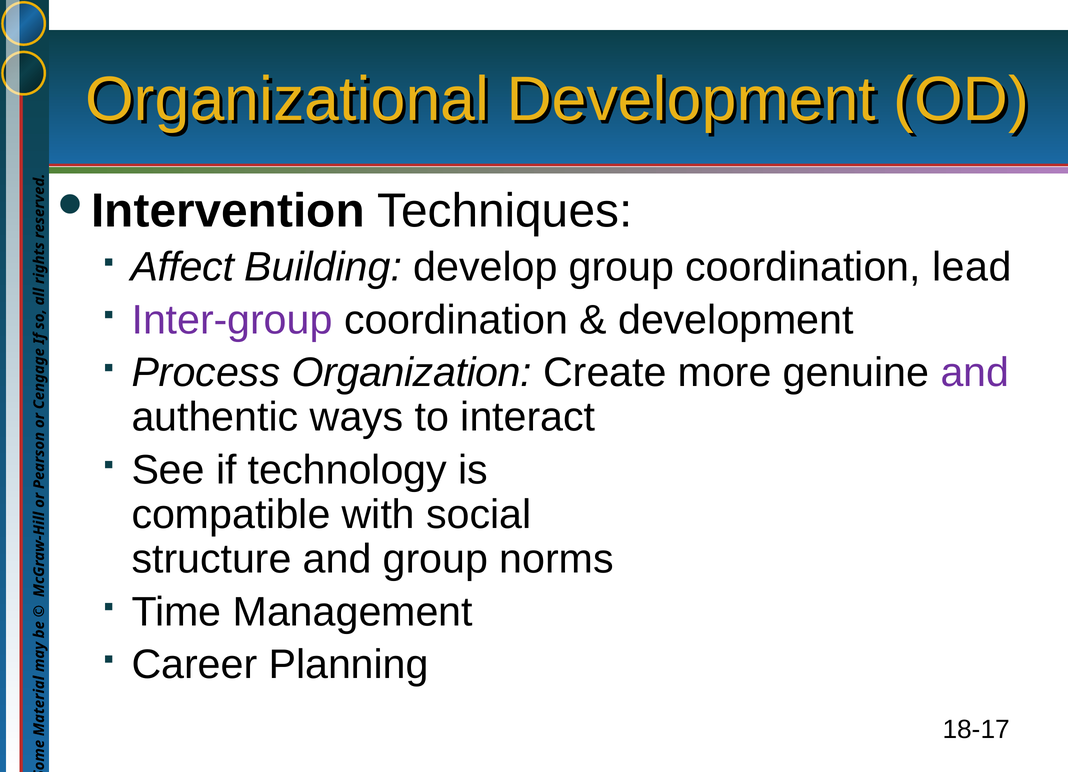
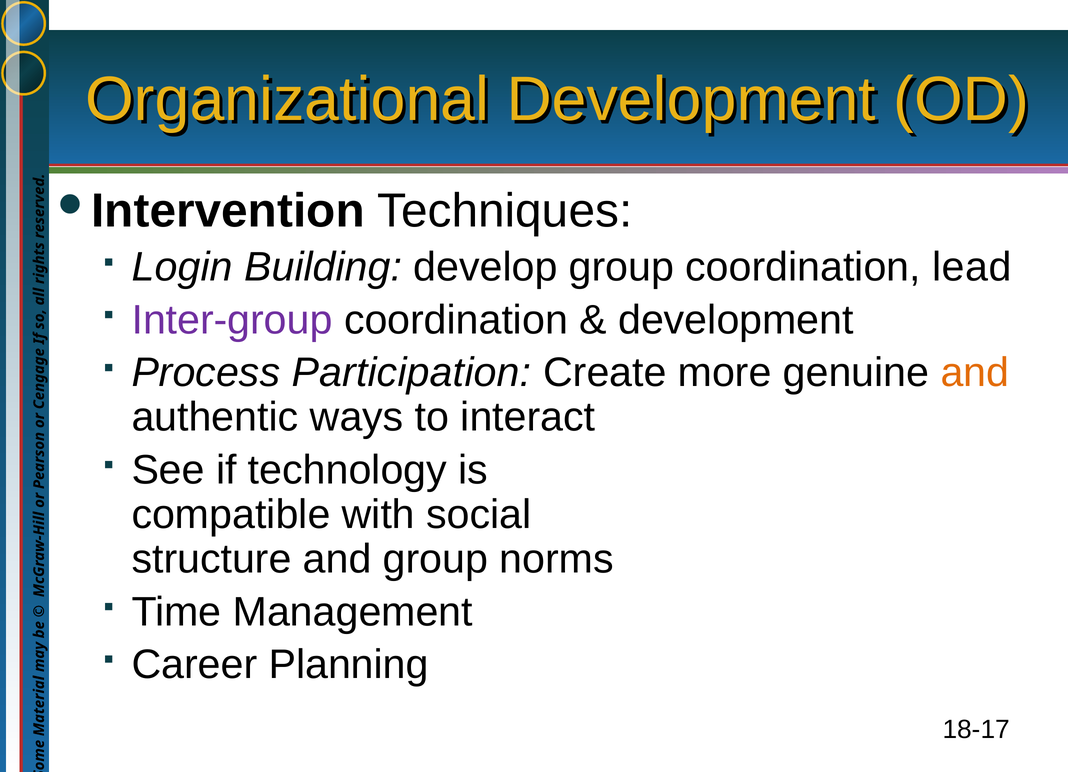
Affect: Affect -> Login
Organization: Organization -> Participation
and at (975, 373) colour: purple -> orange
